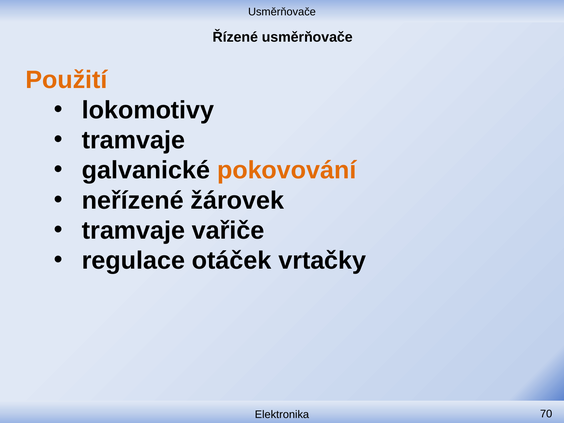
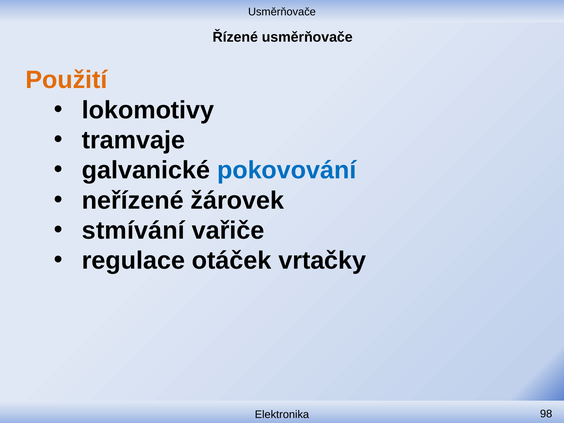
pokovování colour: orange -> blue
tramvaje at (133, 230): tramvaje -> stmívání
70: 70 -> 98
